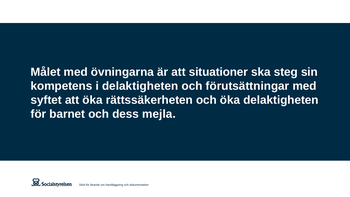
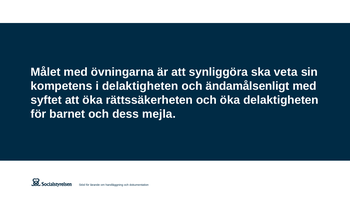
situationer: situationer -> synliggöra
steg: steg -> veta
förutsättningar: förutsättningar -> ändamålsenligt
